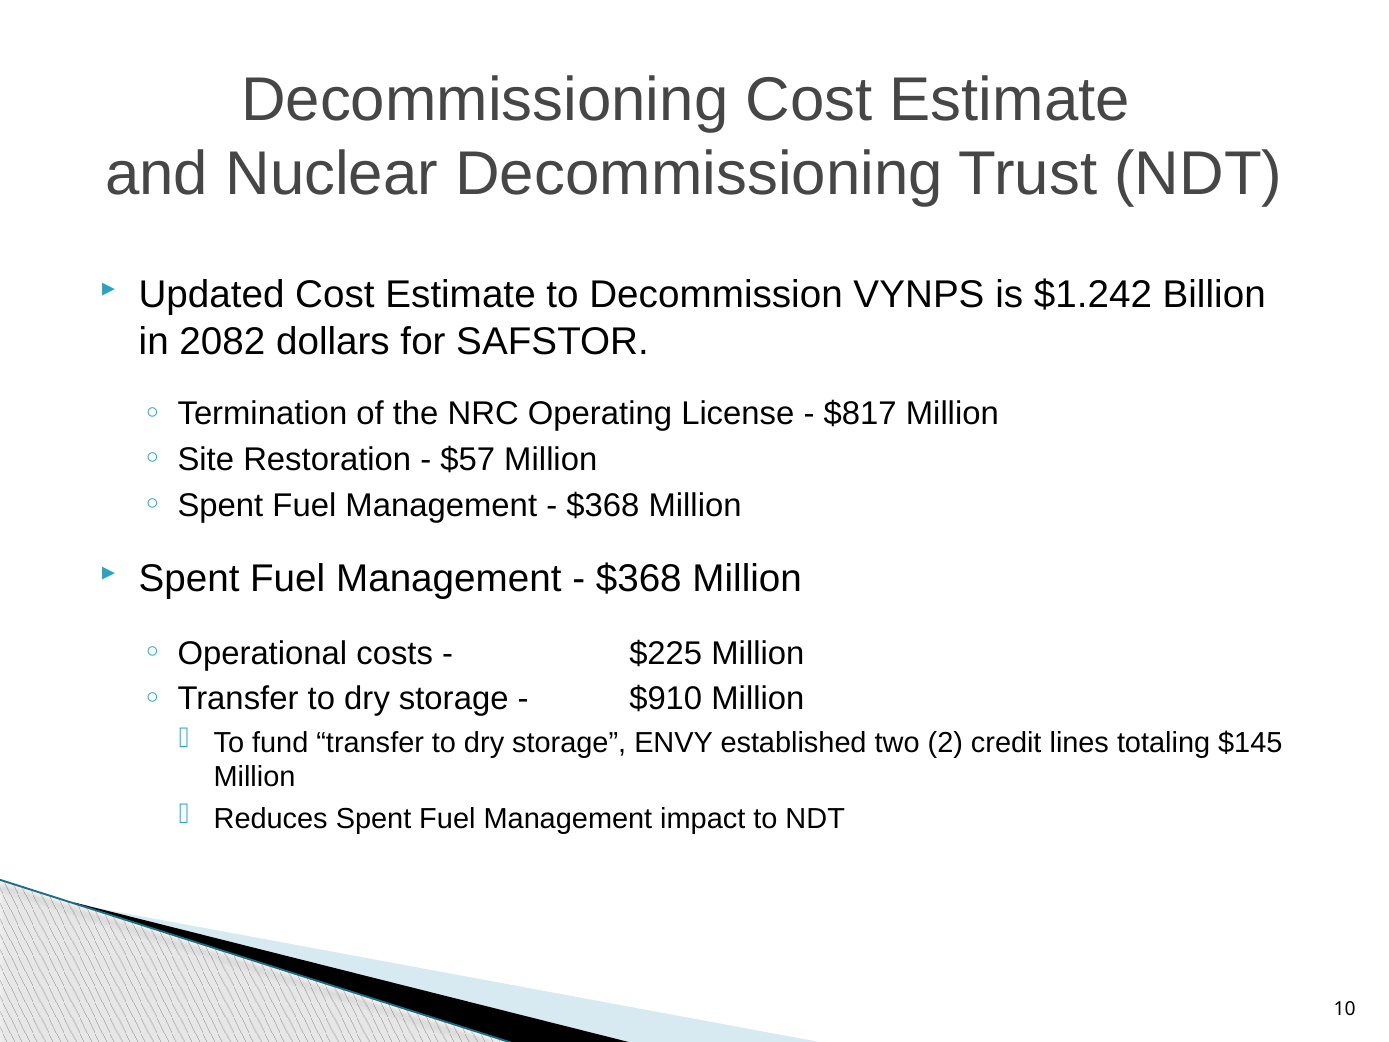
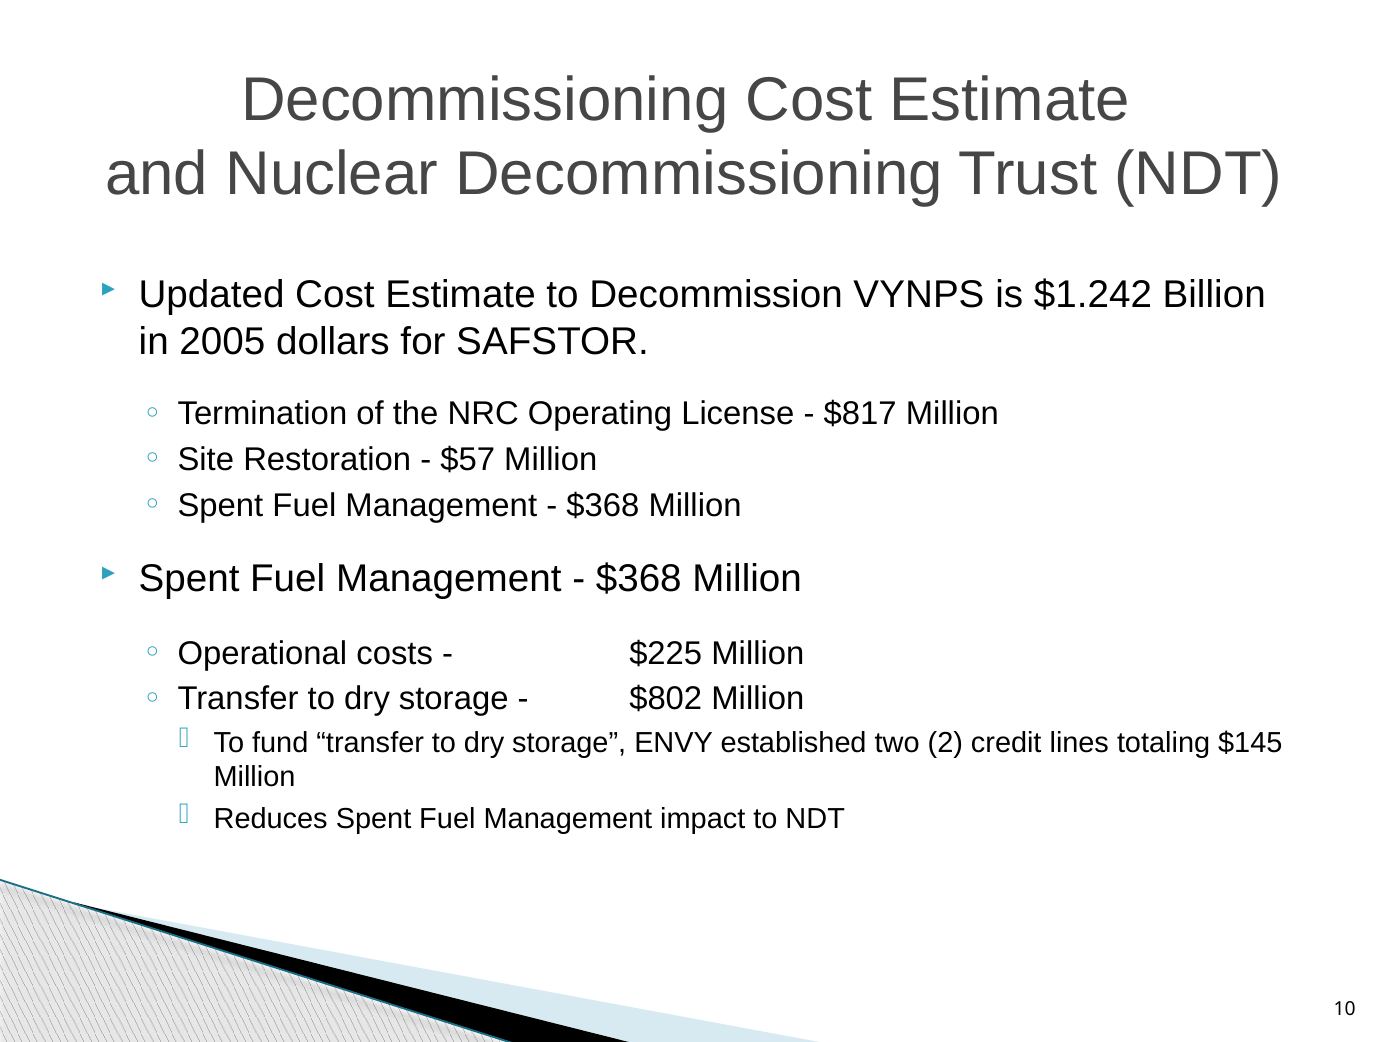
2082: 2082 -> 2005
$910: $910 -> $802
